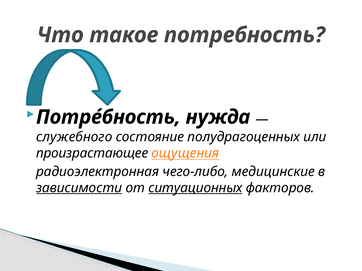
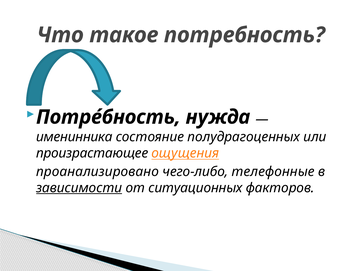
служебного: служебного -> именинника
радиоэлектронная: радиоэлектронная -> проанализировано
медицинские: медицинские -> телефонные
ситуационных underline: present -> none
